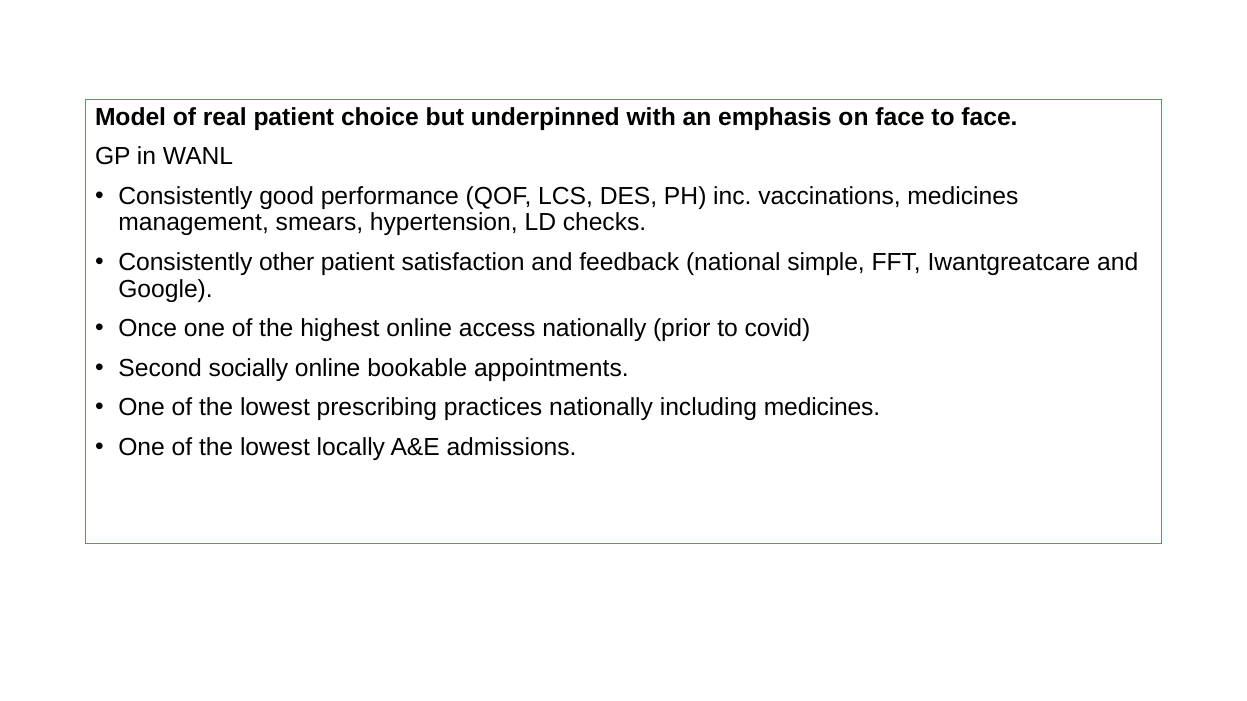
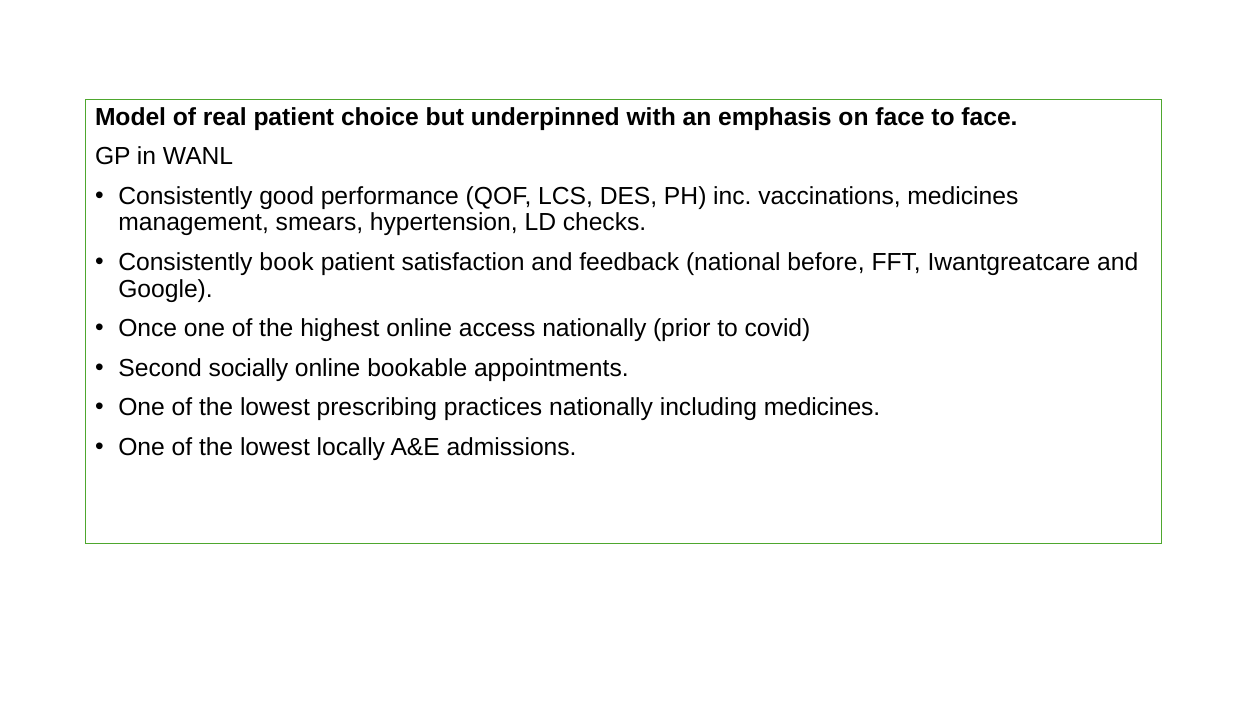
other: other -> book
simple: simple -> before
